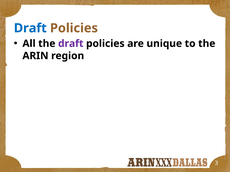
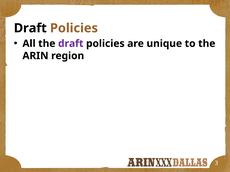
Draft at (30, 28) colour: blue -> black
